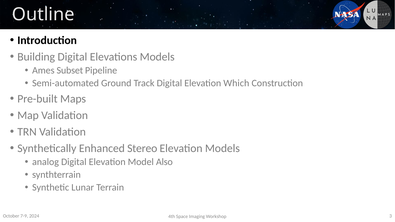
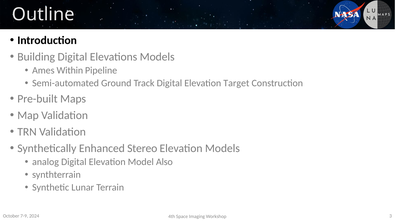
Subset: Subset -> Within
Which: Which -> Target
